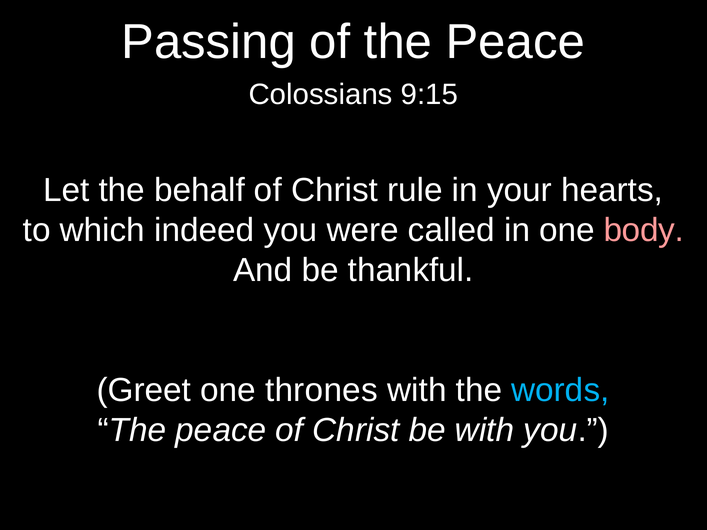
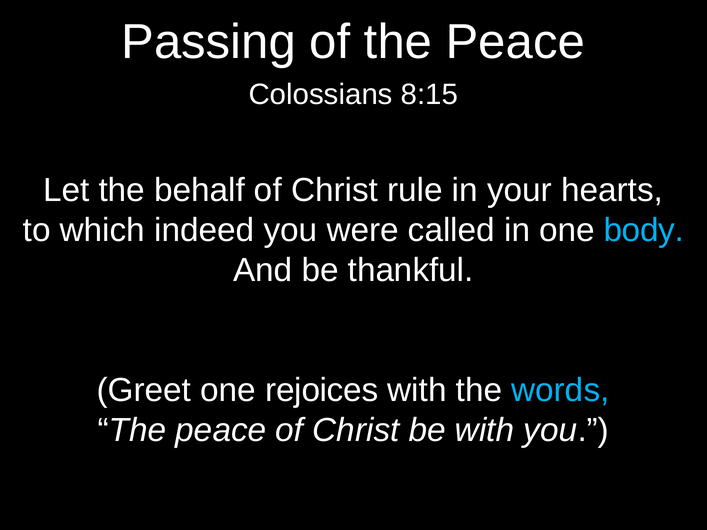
9:15: 9:15 -> 8:15
body colour: pink -> light blue
thrones: thrones -> rejoices
